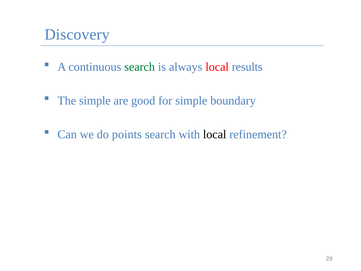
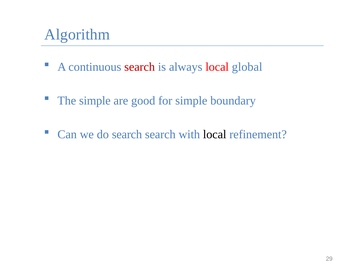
Discovery: Discovery -> Algorithm
search at (140, 67) colour: green -> red
results: results -> global
do points: points -> search
